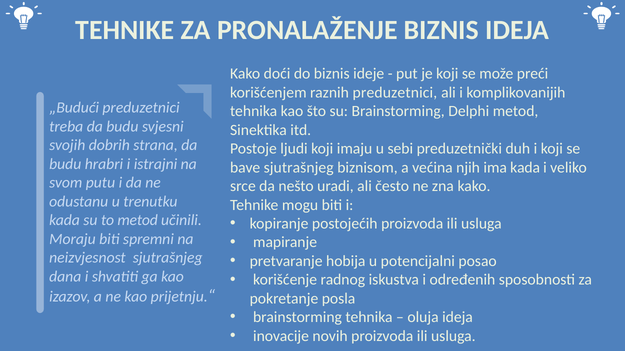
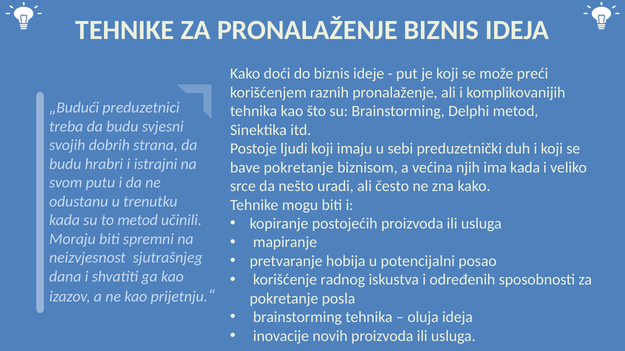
raznih preduzetnici: preduzetnici -> pronalaženje
bave sjutrašnjeg: sjutrašnjeg -> pokretanje
